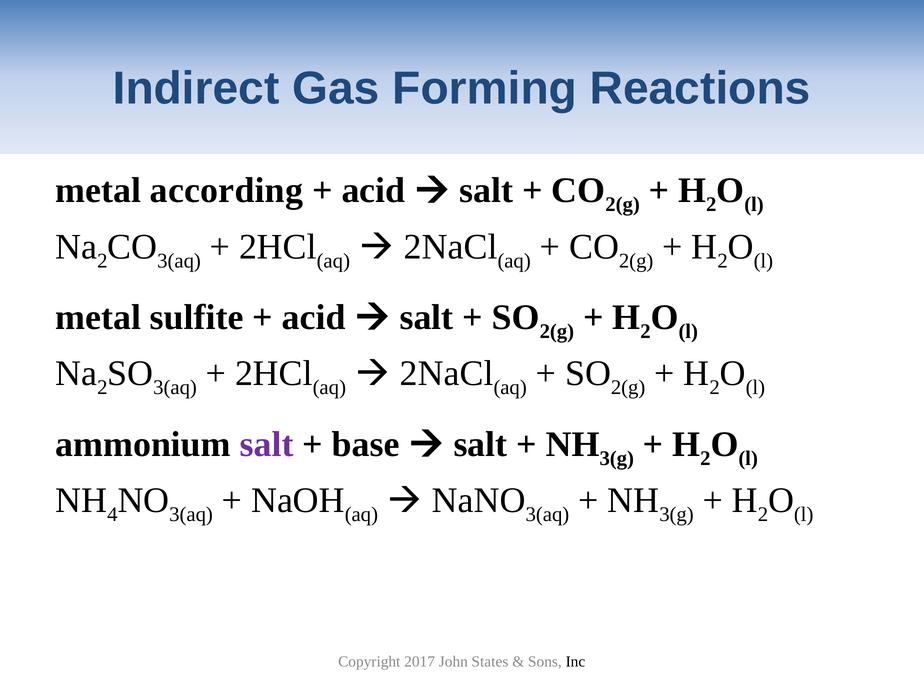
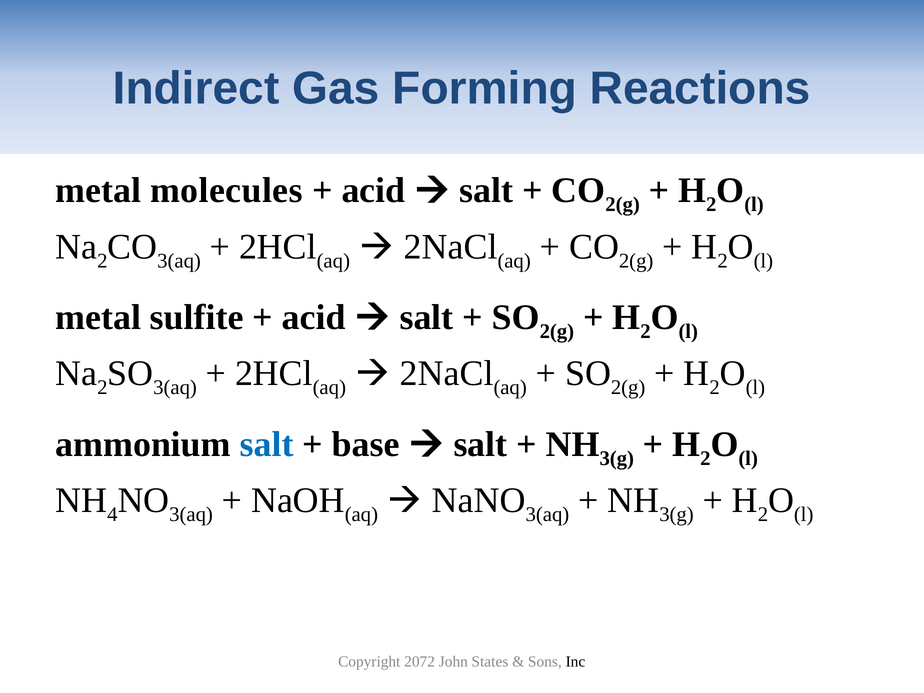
according: according -> molecules
salt at (267, 444) colour: purple -> blue
2017: 2017 -> 2072
